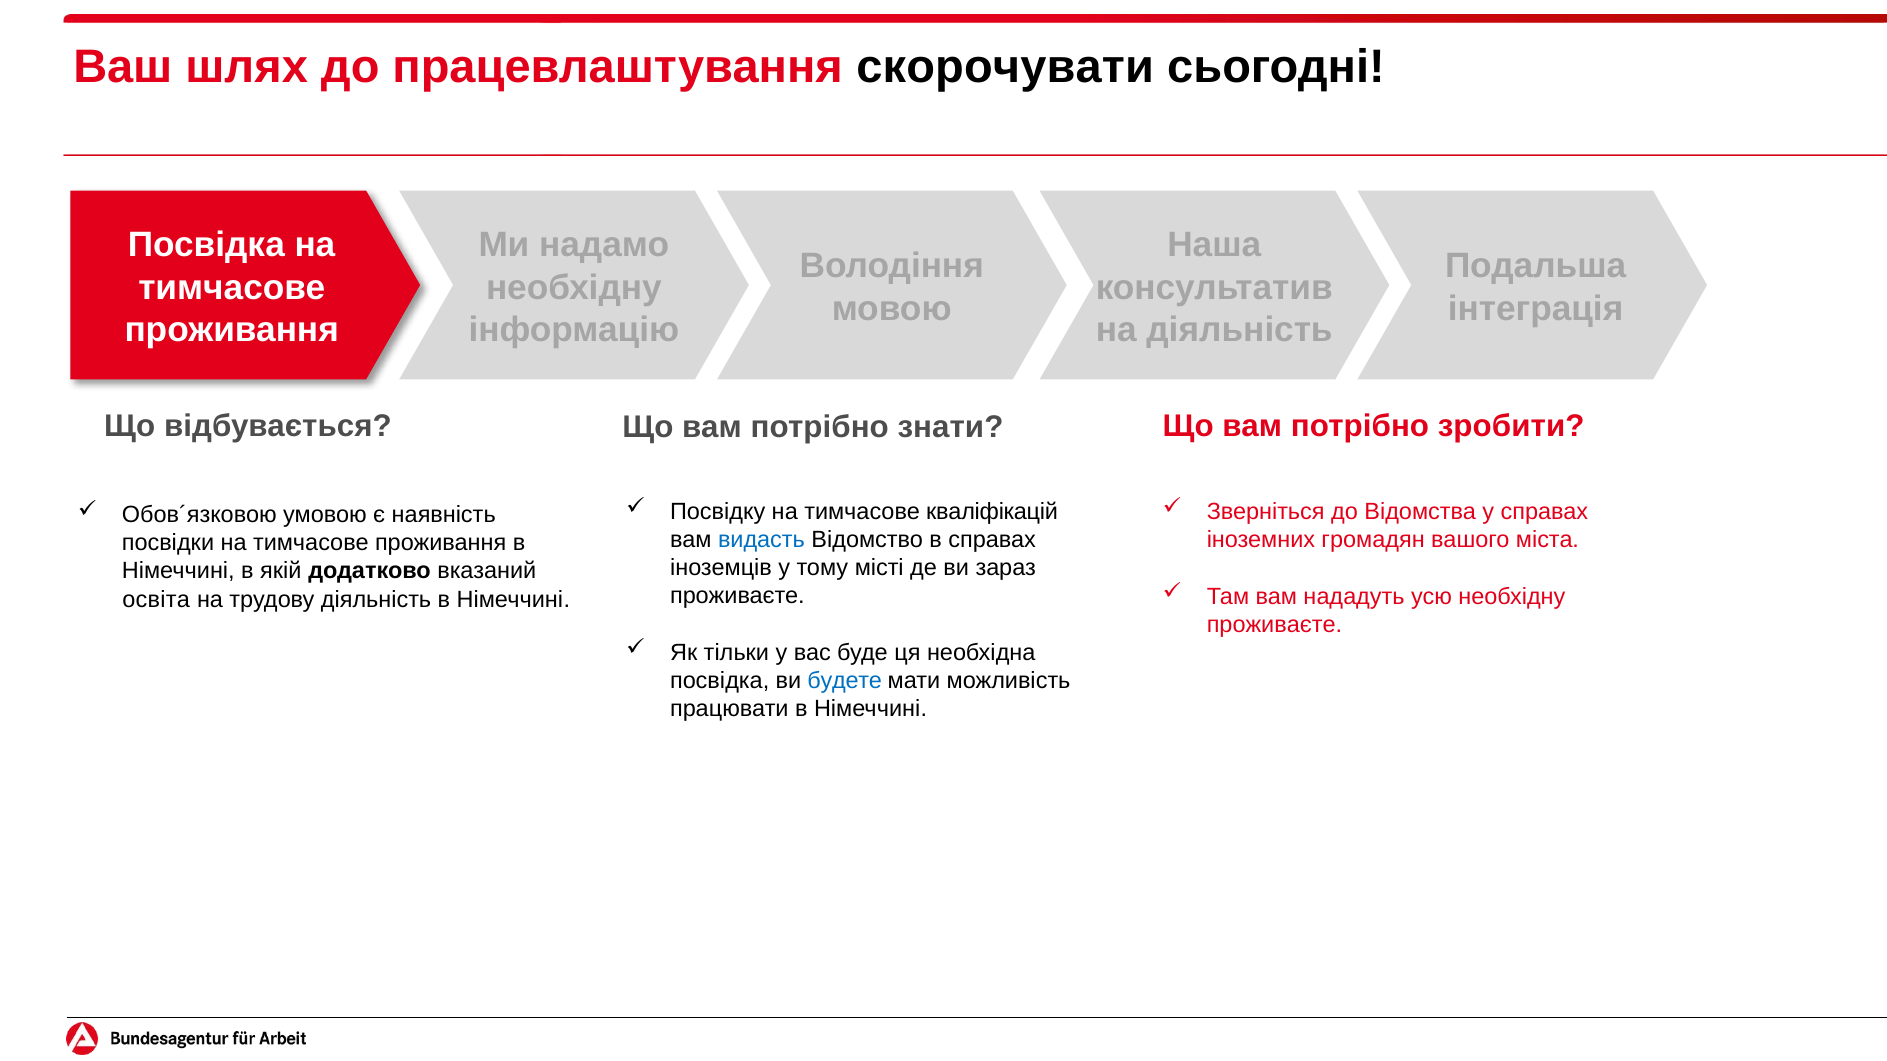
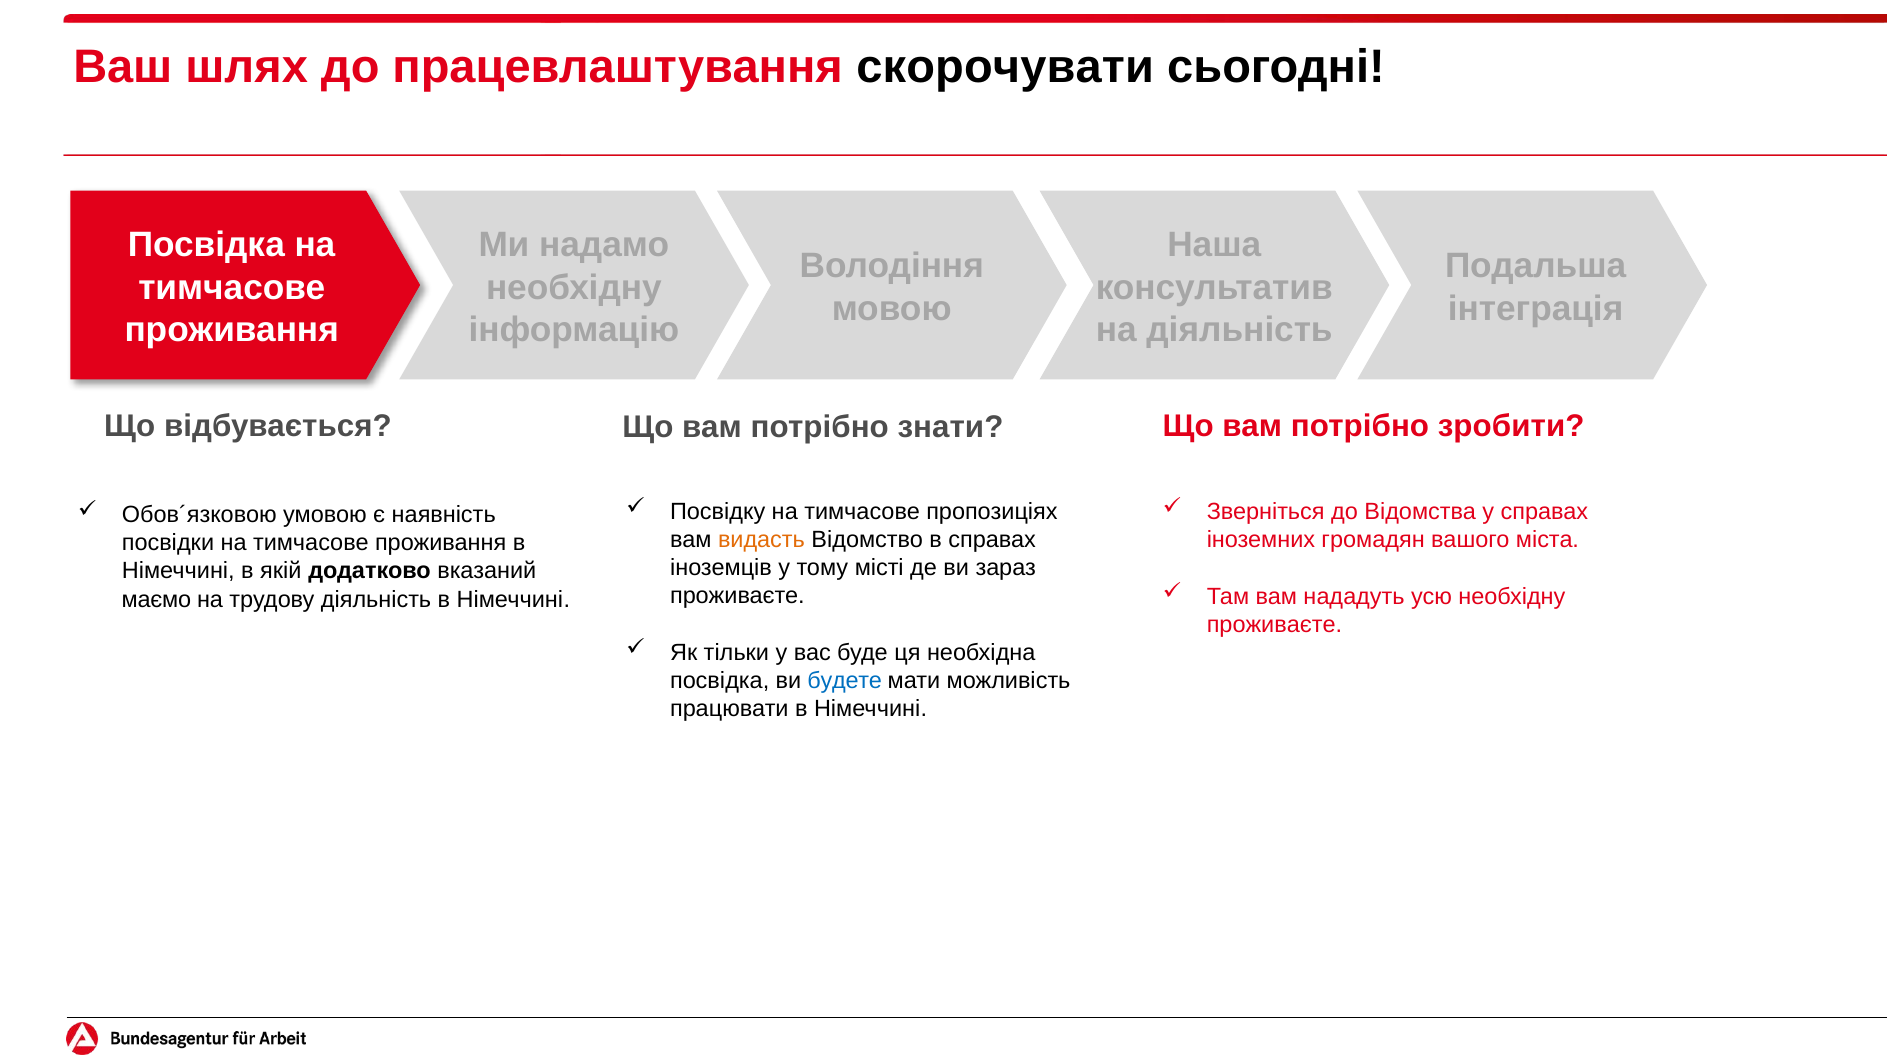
кваліфікацій: кваліфікацій -> пропозиціях
видасть colour: blue -> orange
освіта: освіта -> маємо
